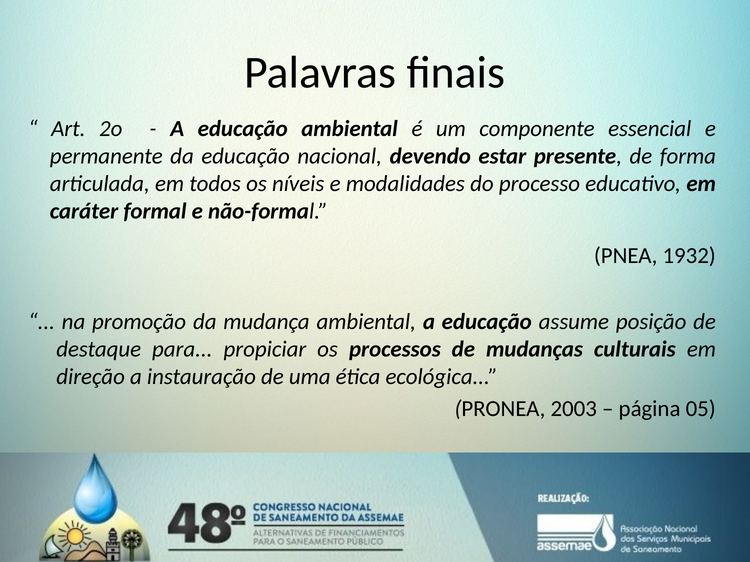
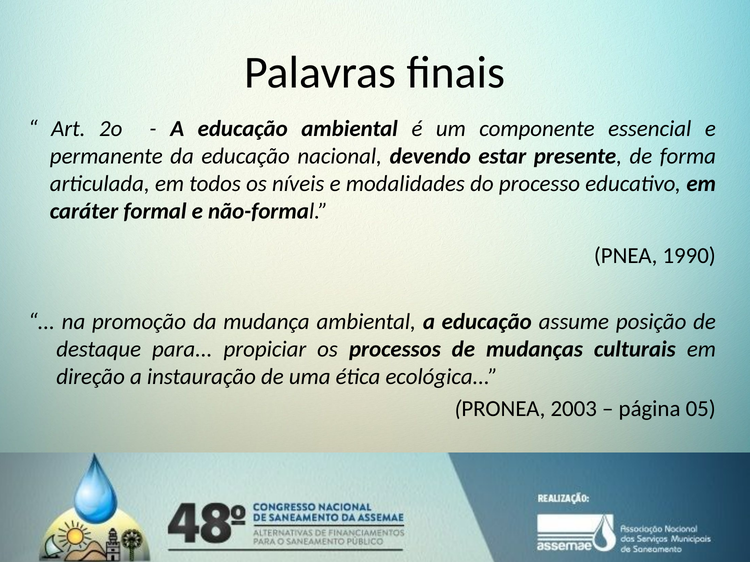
1932: 1932 -> 1990
